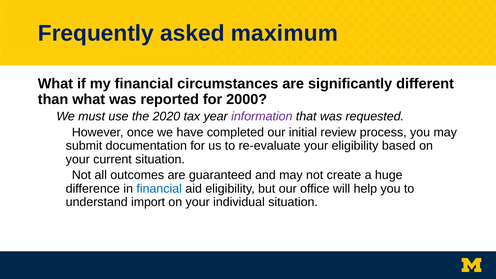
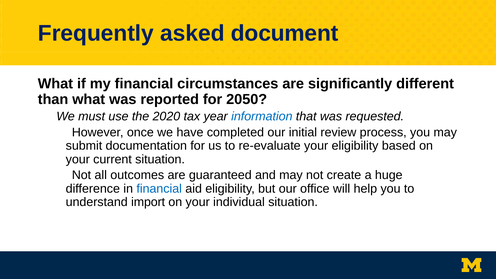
maximum: maximum -> document
2000: 2000 -> 2050
information colour: purple -> blue
